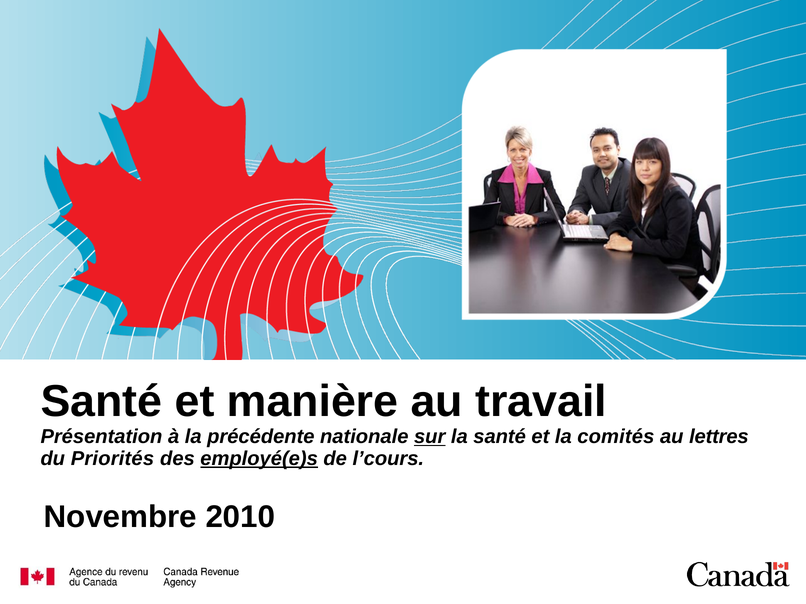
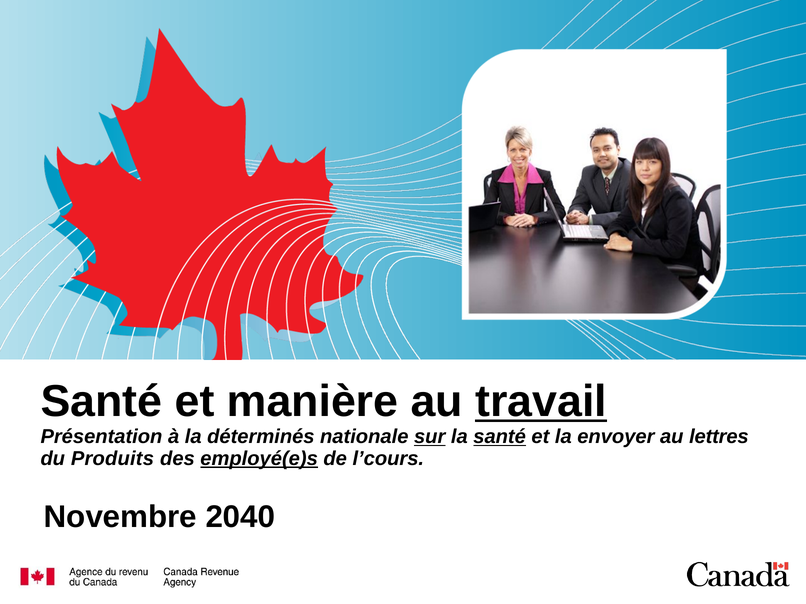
travail underline: none -> present
précédente: précédente -> déterminés
santé at (500, 437) underline: none -> present
comités: comités -> envoyer
Priorités: Priorités -> Produits
2010: 2010 -> 2040
